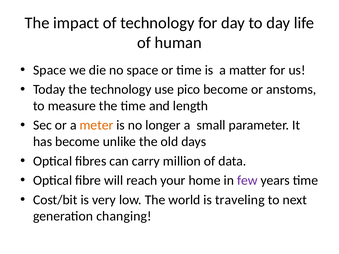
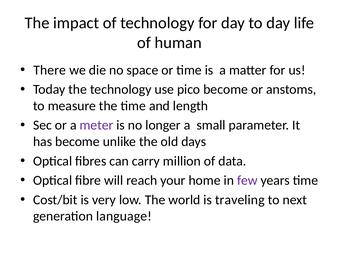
Space at (50, 70): Space -> There
meter colour: orange -> purple
changing: changing -> language
